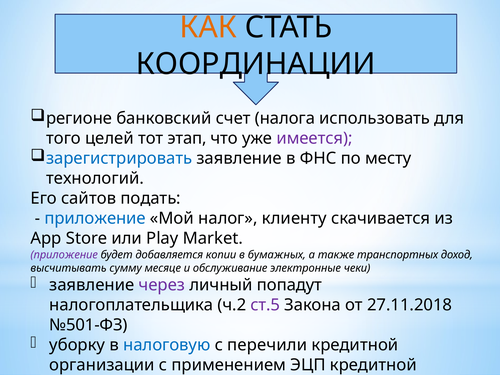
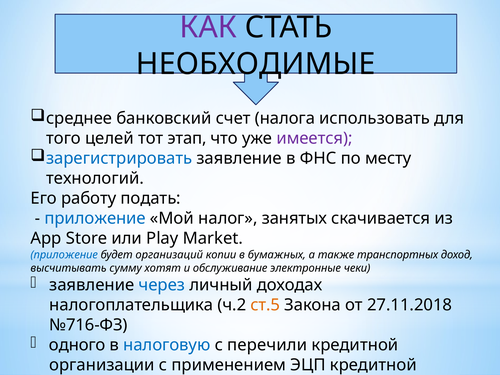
КАК colour: orange -> purple
КООРДИНАЦИИ: КООРДИНАЦИИ -> НЕОБХОДИМЫЕ
регионе: регионе -> среднее
сайтов: сайтов -> работу
клиенту: клиенту -> занятых
приложение at (64, 255) colour: purple -> blue
добавляется: добавляется -> организаций
месяце: месяце -> хотят
через colour: purple -> blue
попадут: попадут -> доходах
ст.5 colour: purple -> orange
№501-ФЗ: №501-ФЗ -> №716-ФЗ
уборку: уборку -> одного
